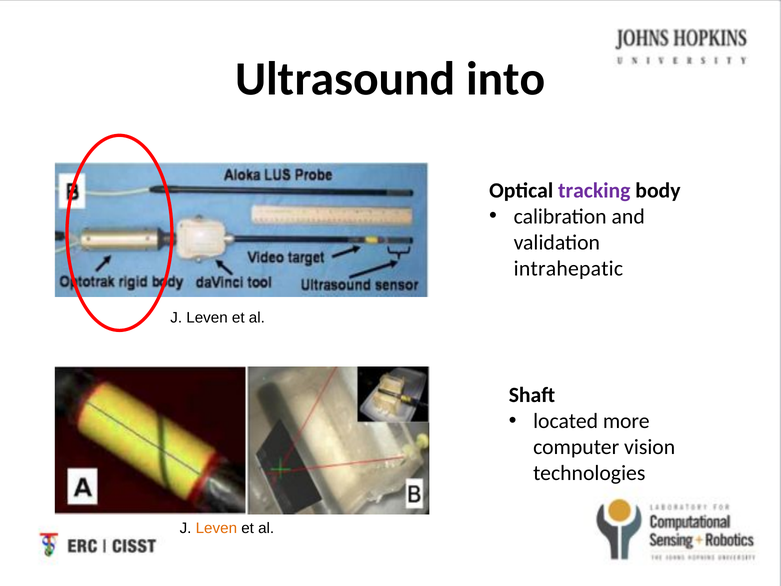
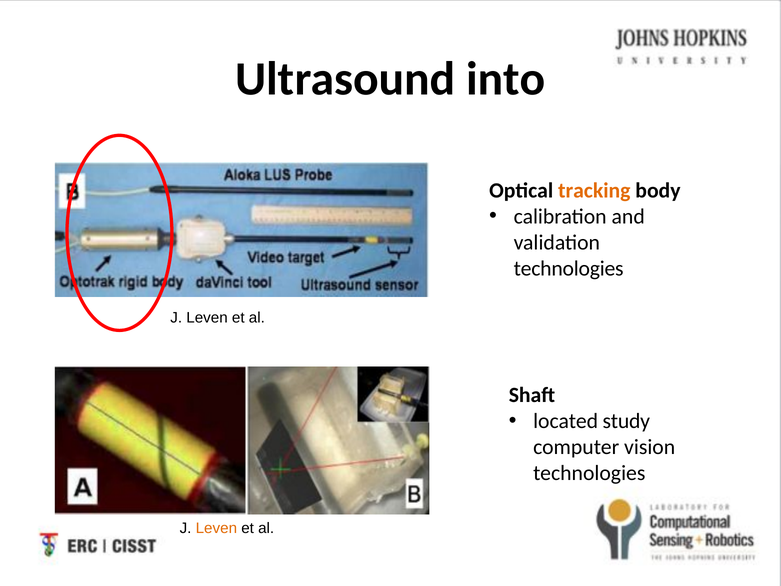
tracking colour: purple -> orange
intrahepatic at (568, 268): intrahepatic -> technologies
more: more -> study
